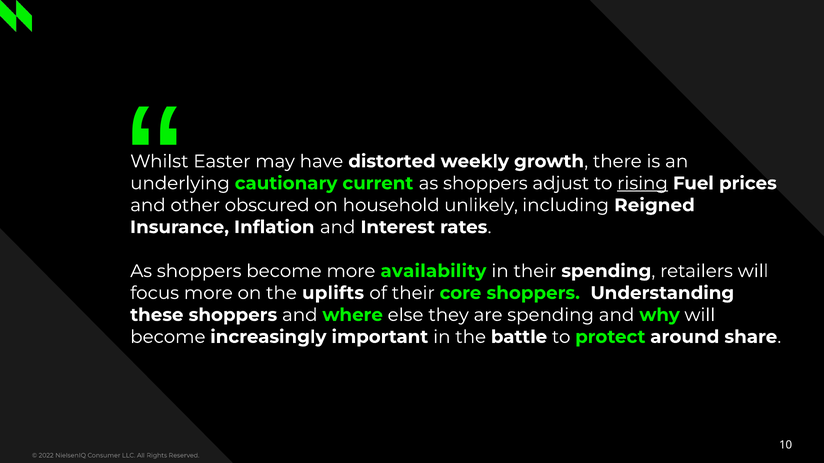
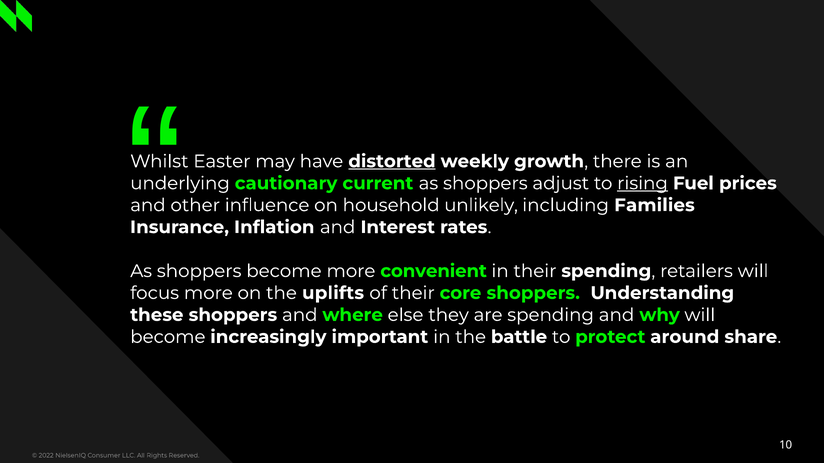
distorted underline: none -> present
obscured: obscured -> influence
Reigned: Reigned -> Families
availability: availability -> convenient
